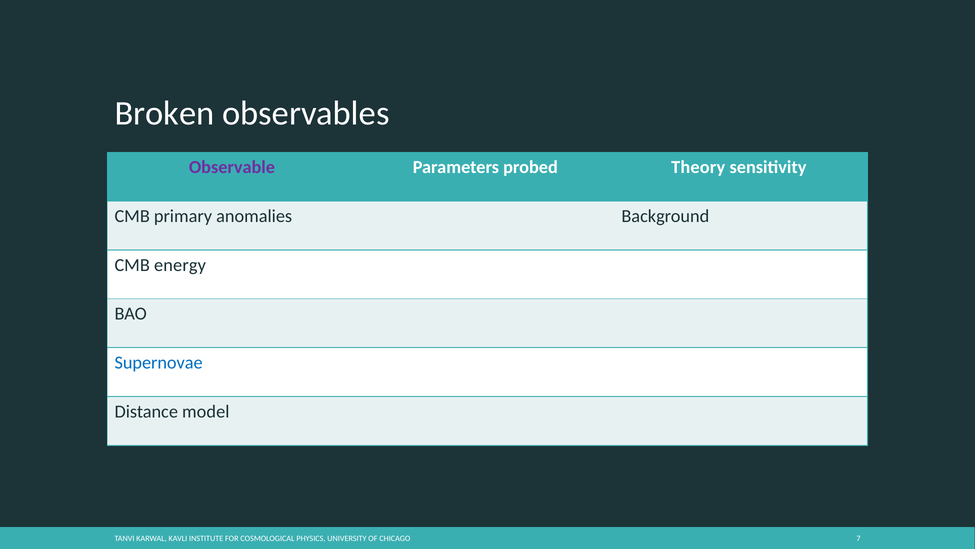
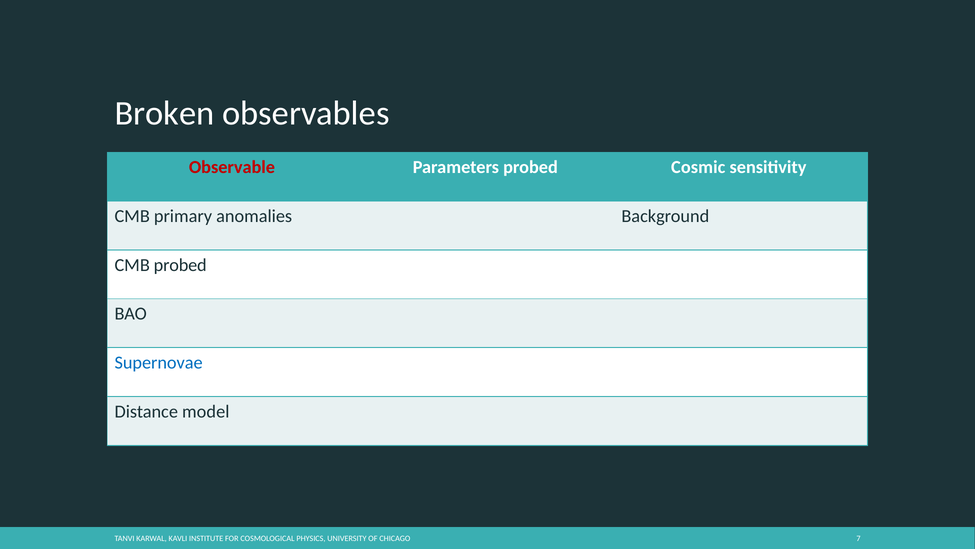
Observable colour: purple -> red
Theory: Theory -> Cosmic
CMB energy: energy -> probed
